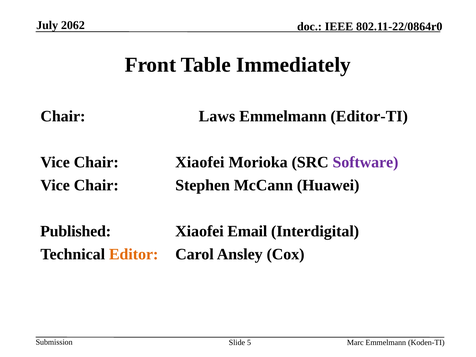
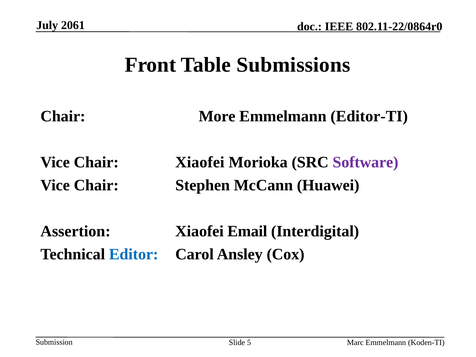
2062: 2062 -> 2061
Immediately: Immediately -> Submissions
Laws: Laws -> More
Published: Published -> Assertion
Editor colour: orange -> blue
